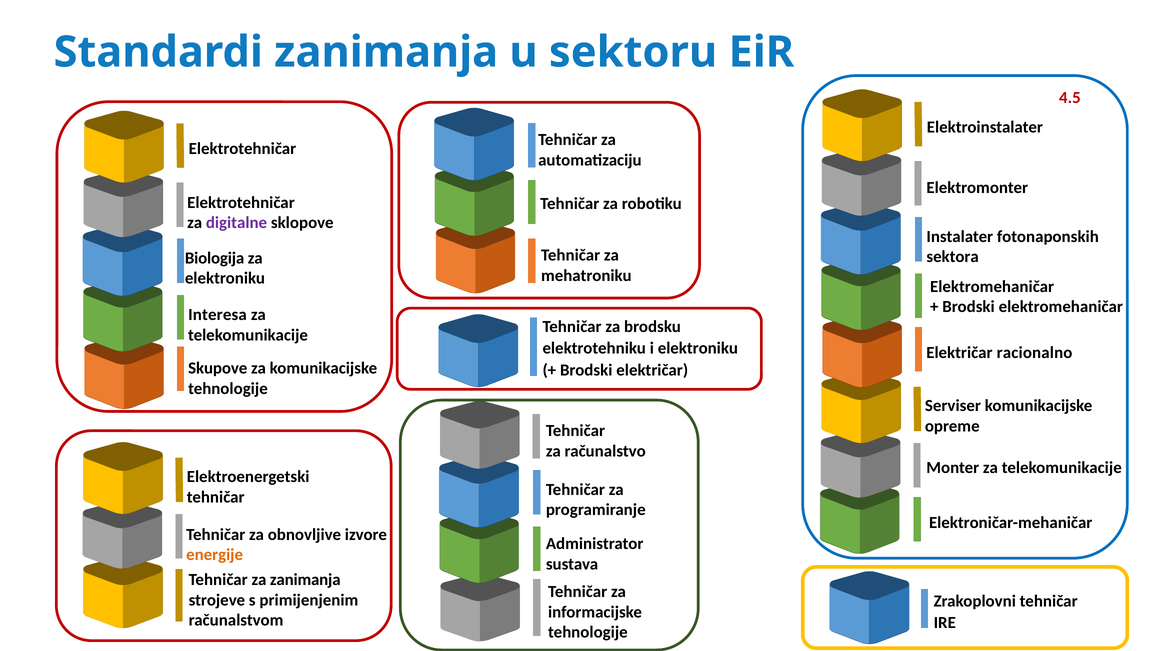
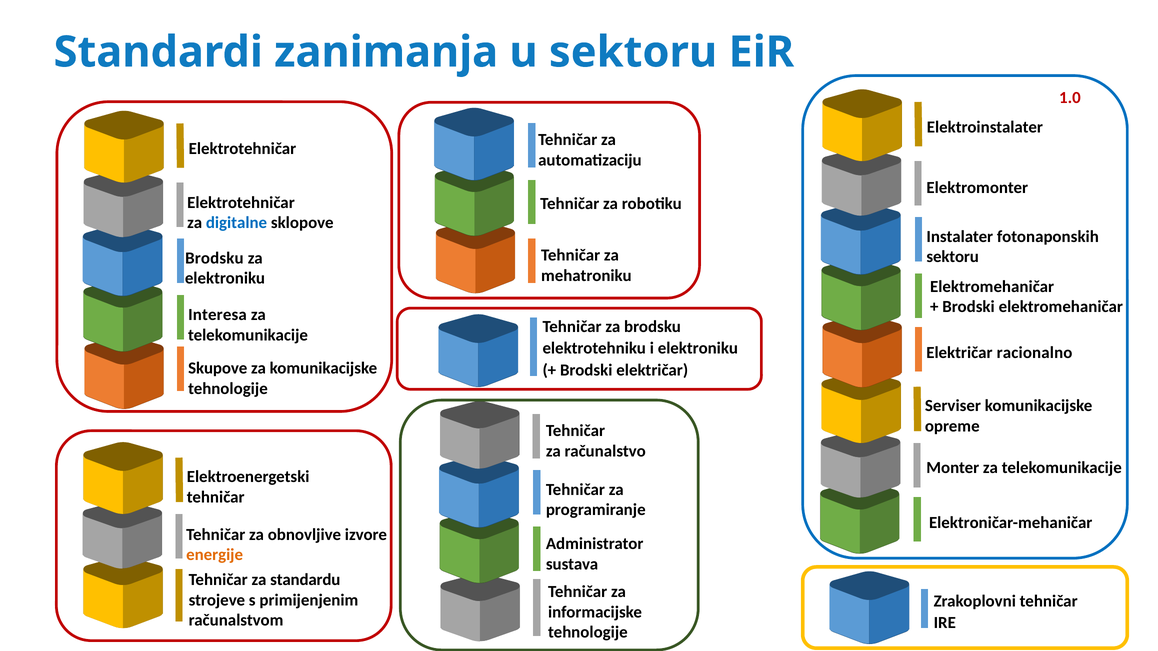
4.5: 4.5 -> 1.0
digitalne colour: purple -> blue
sektora at (953, 257): sektora -> sektoru
Biologija at (215, 258): Biologija -> Brodsku
za zanimanja: zanimanja -> standardu
